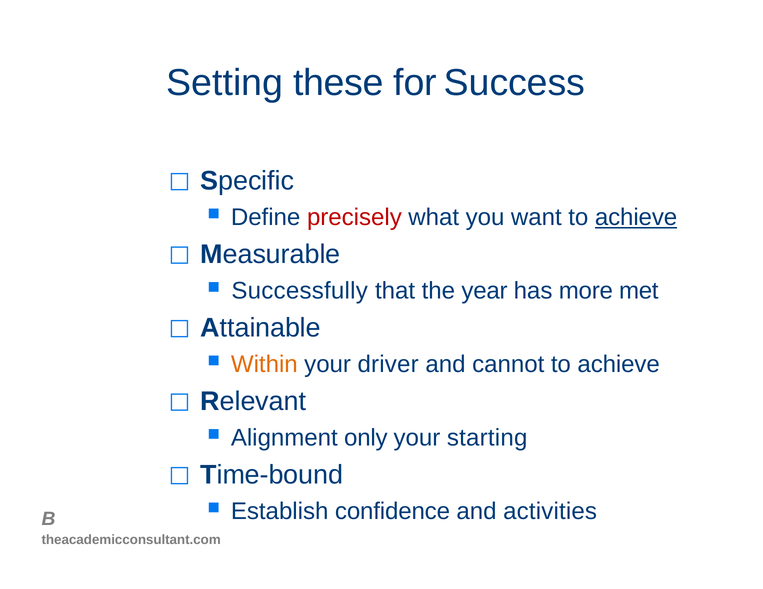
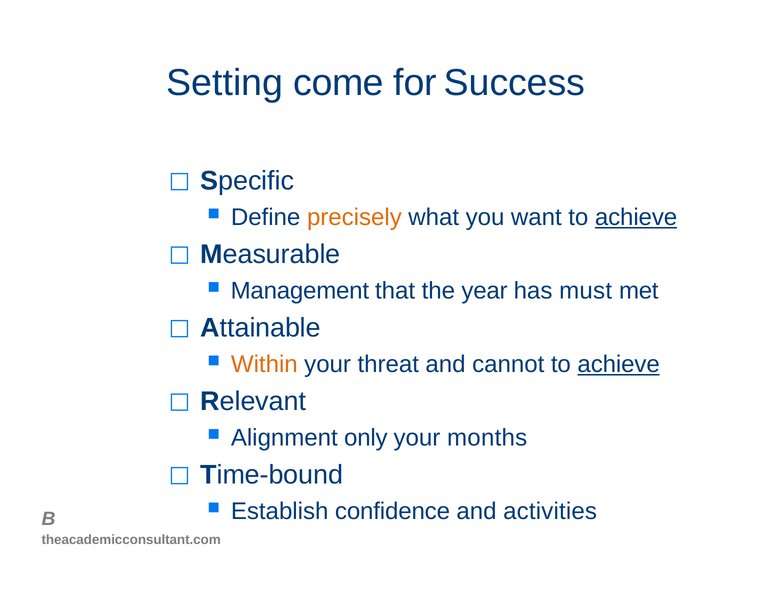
these: these -> come
precisely colour: red -> orange
Successfully: Successfully -> Management
more: more -> must
driver: driver -> threat
achieve at (619, 365) underline: none -> present
starting: starting -> months
